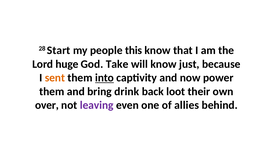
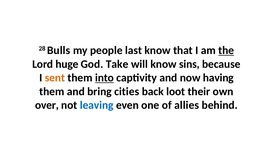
Start: Start -> Bulls
this: this -> last
the underline: none -> present
just: just -> sins
power: power -> having
drink: drink -> cities
leaving colour: purple -> blue
